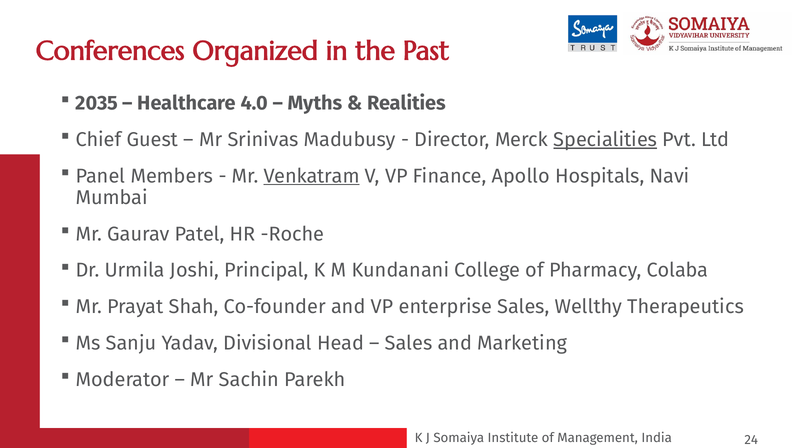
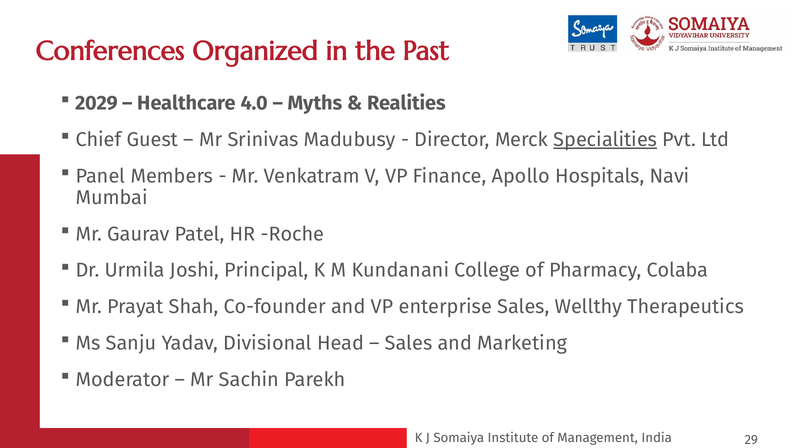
2035: 2035 -> 2029
Venkatram underline: present -> none
24: 24 -> 29
